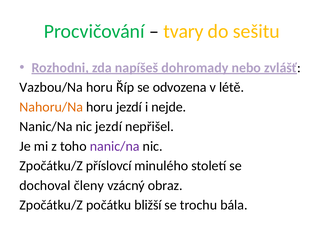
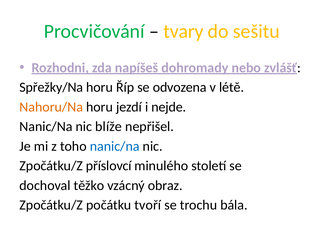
Vazbou/Na: Vazbou/Na -> Spřežky/Na
nic jezdí: jezdí -> blíže
nanic/na at (115, 146) colour: purple -> blue
členy: členy -> těžko
bližší: bližší -> tvoří
